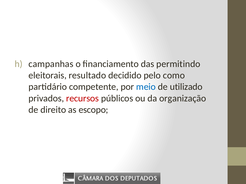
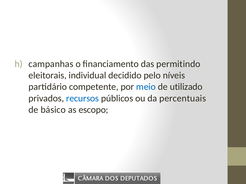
resultado: resultado -> individual
como: como -> níveis
recursos colour: red -> blue
organização: organização -> percentuais
direito: direito -> básico
